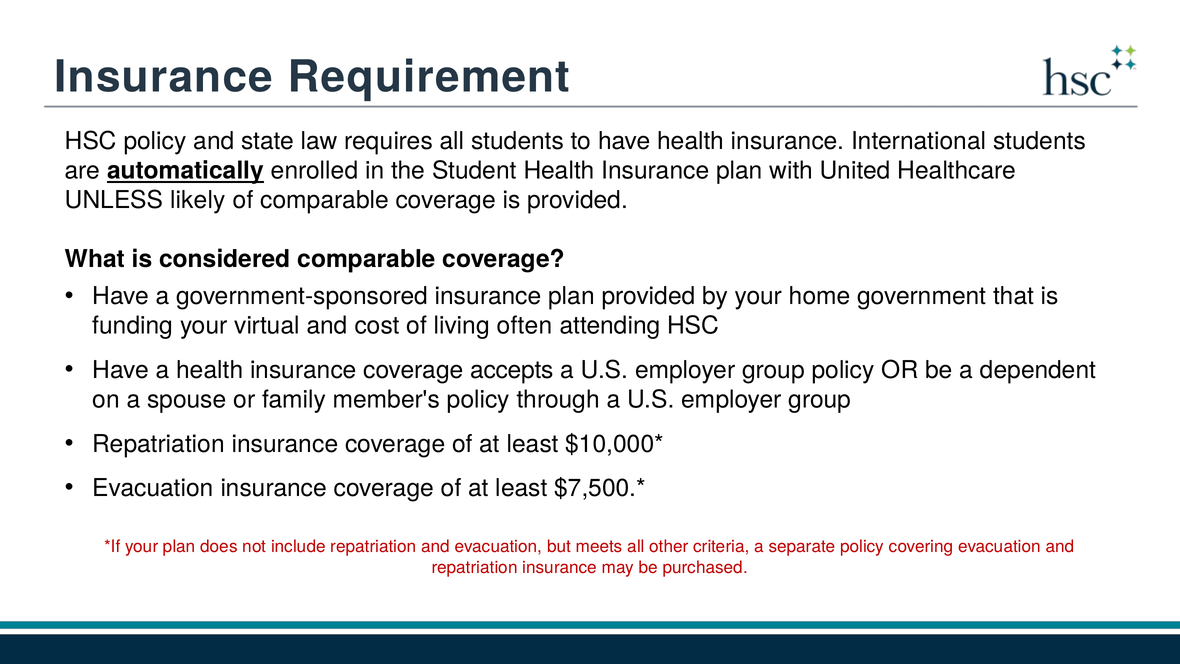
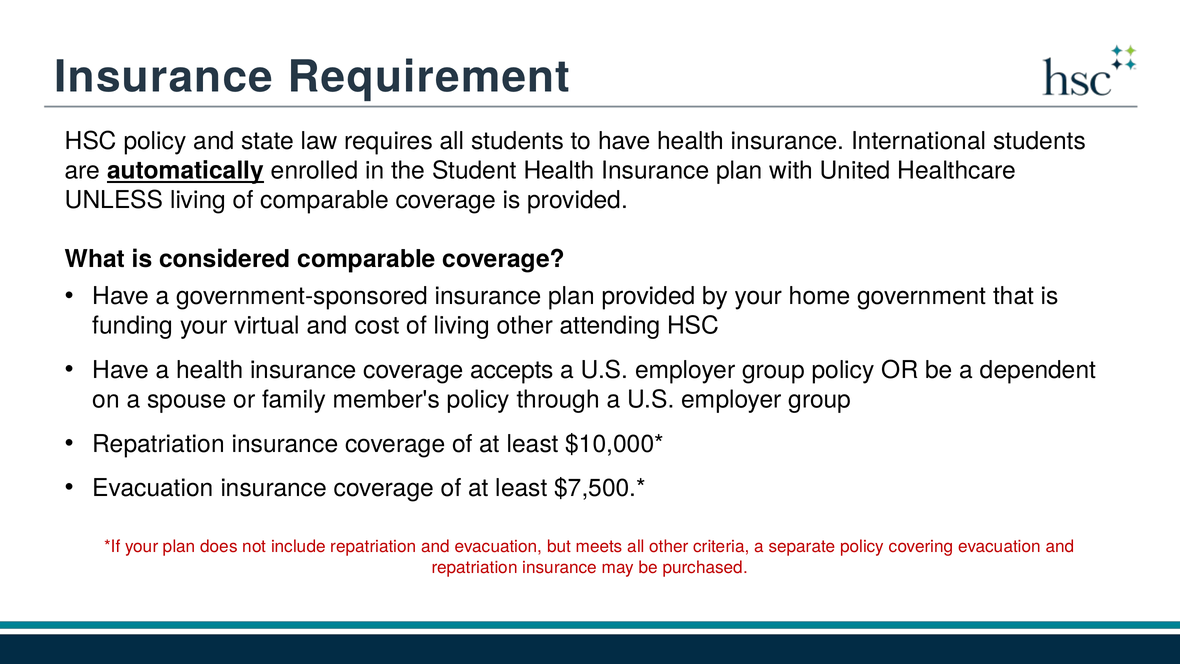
UNLESS likely: likely -> living
living often: often -> other
